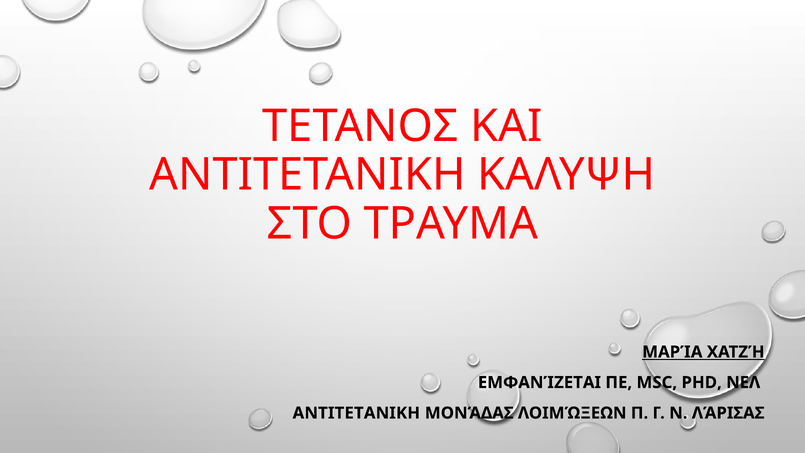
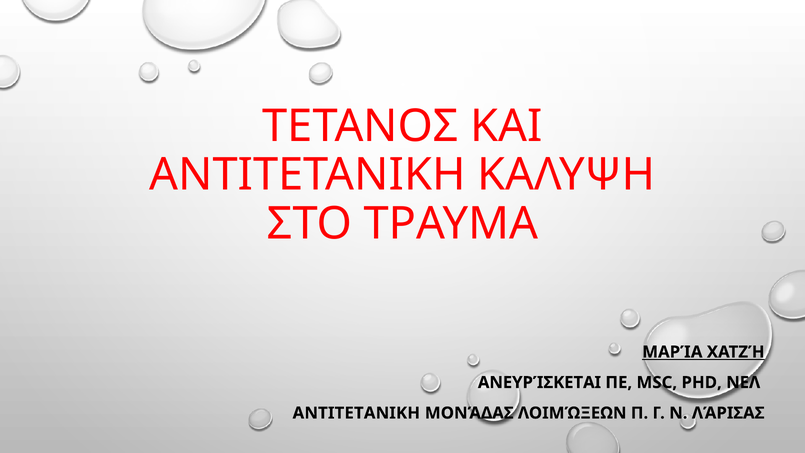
ΕΜΦΑΝΊΖΕΤΑΙ: ΕΜΦΑΝΊΖΕΤΑΙ -> ΑΝΕΥΡΊΣΚΕΤΑΙ
